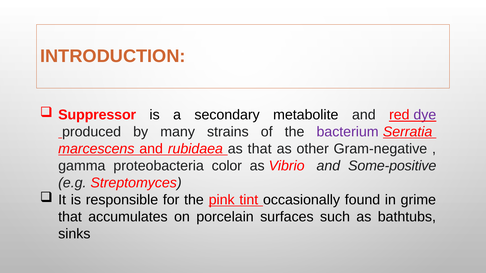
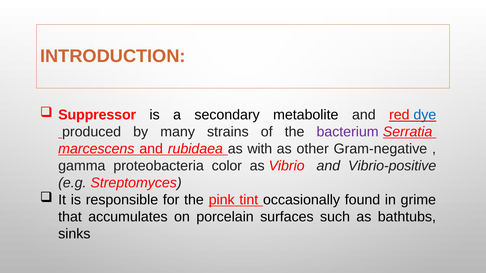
dye colour: purple -> blue
as that: that -> with
Some-positive: Some-positive -> Vibrio-positive
